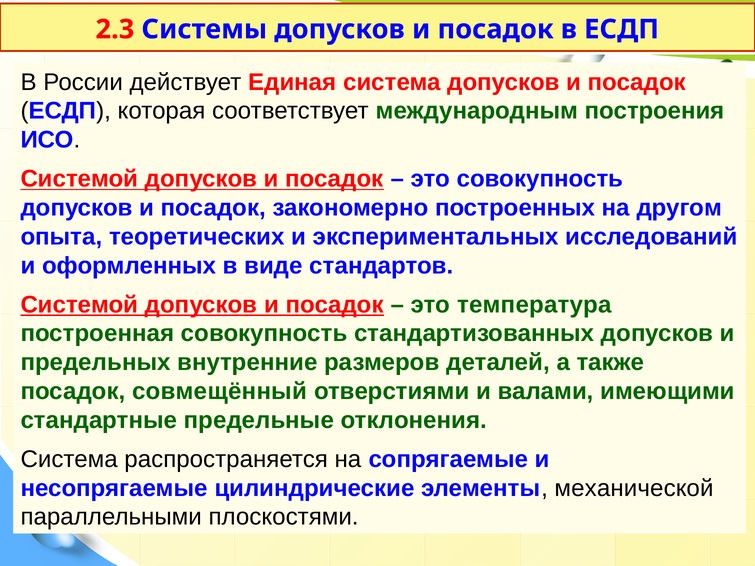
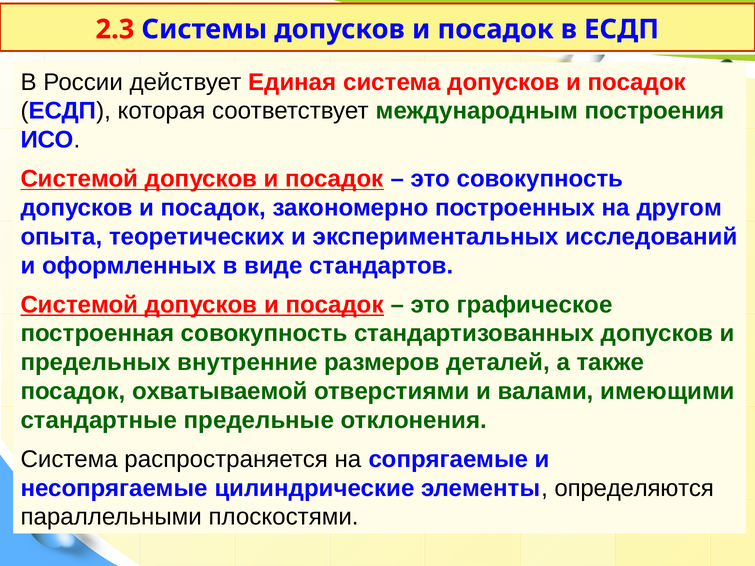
температура: температура -> графическое
совмещённый: совмещённый -> охватываемой
механической: механической -> определяются
